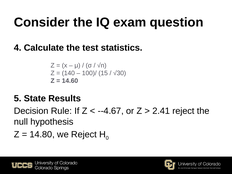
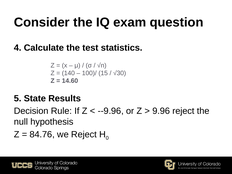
--4.67: --4.67 -> --9.96
2.41: 2.41 -> 9.96
14.80: 14.80 -> 84.76
